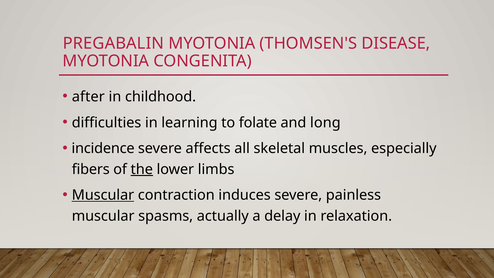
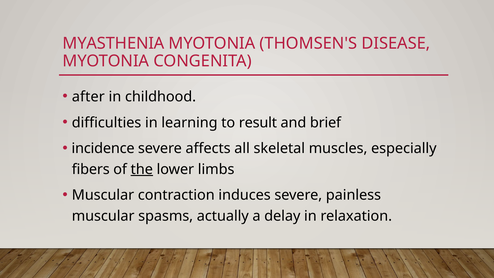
PREGABALIN: PREGABALIN -> MYASTHENIA
folate: folate -> result
long: long -> brief
Muscular at (103, 195) underline: present -> none
